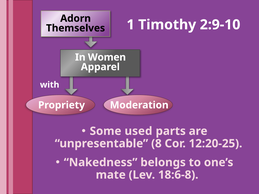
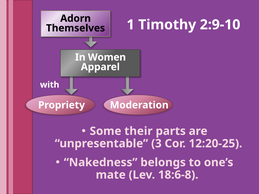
used: used -> their
8: 8 -> 3
